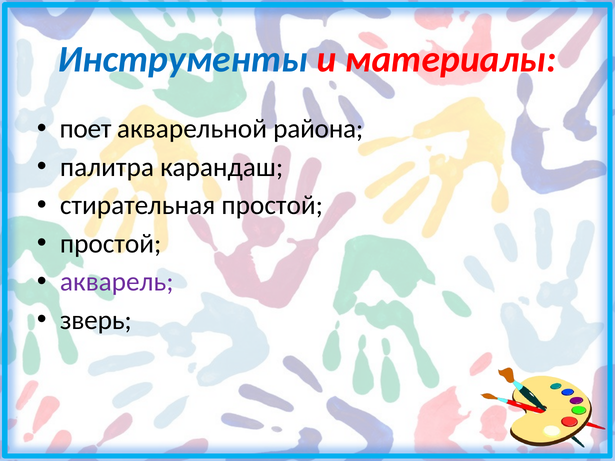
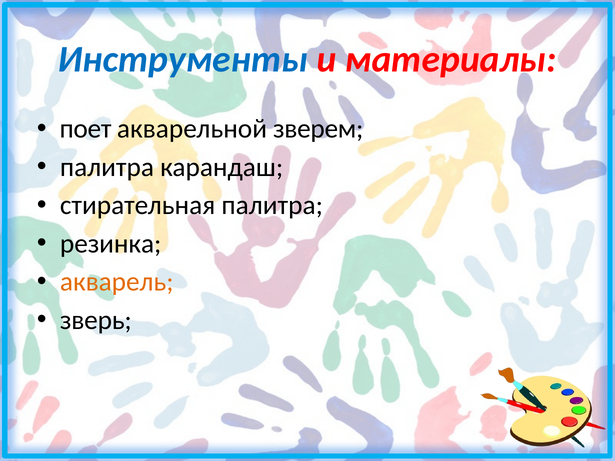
района: района -> зверем
стирательная простой: простой -> палитра
простой at (111, 244): простой -> резинка
акварель colour: purple -> orange
